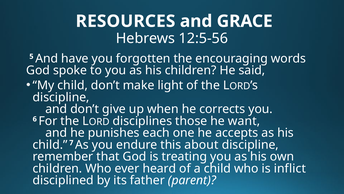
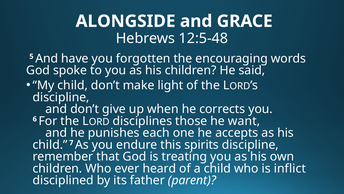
RESOURCES: RESOURCES -> ALONGSIDE
12:5-56: 12:5-56 -> 12:5-48
about: about -> spirits
